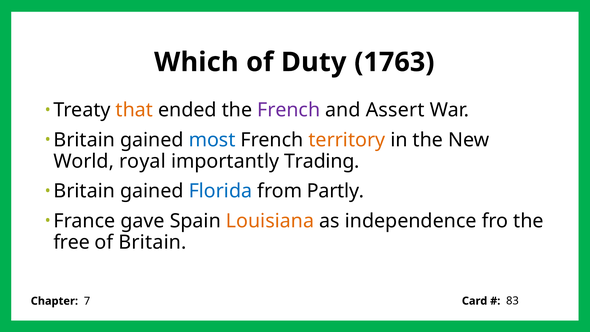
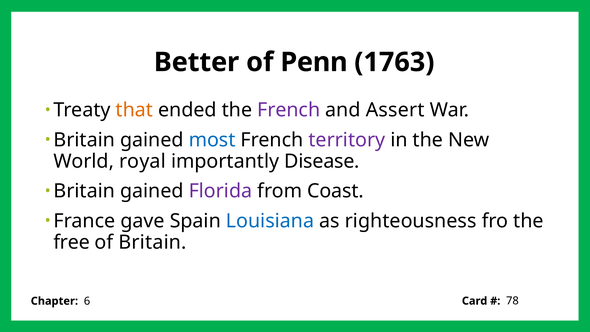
Which: Which -> Better
Duty: Duty -> Penn
territory colour: orange -> purple
Trading: Trading -> Disease
Florida colour: blue -> purple
Partly: Partly -> Coast
Louisiana colour: orange -> blue
independence: independence -> righteousness
7: 7 -> 6
83: 83 -> 78
